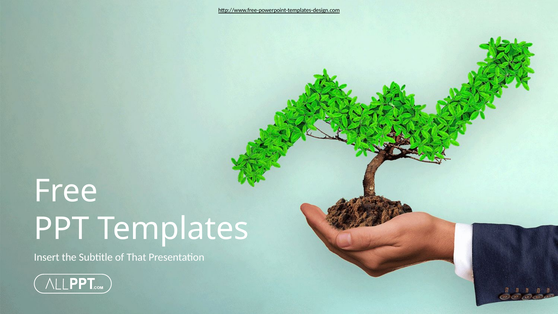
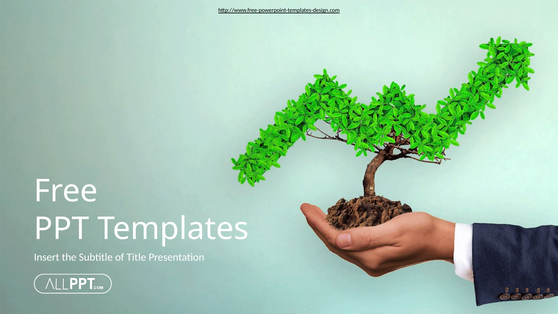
That: That -> Title
